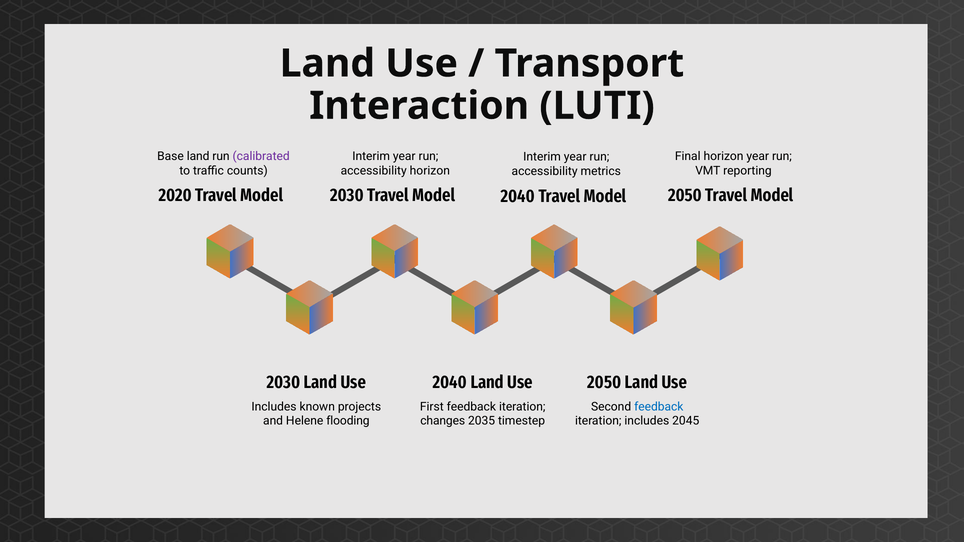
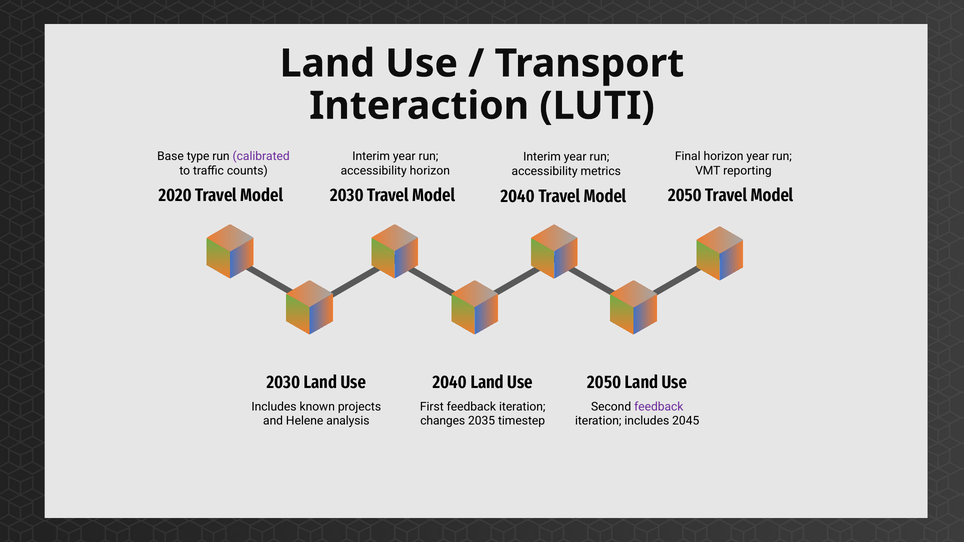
Base land: land -> type
feedback at (659, 407) colour: blue -> purple
flooding: flooding -> analysis
